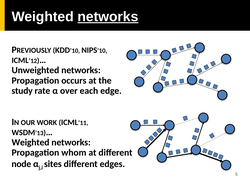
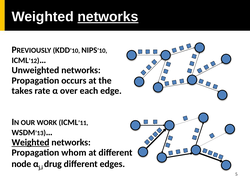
study: study -> takes
Weighted at (30, 142) underline: none -> present
sites: sites -> drug
